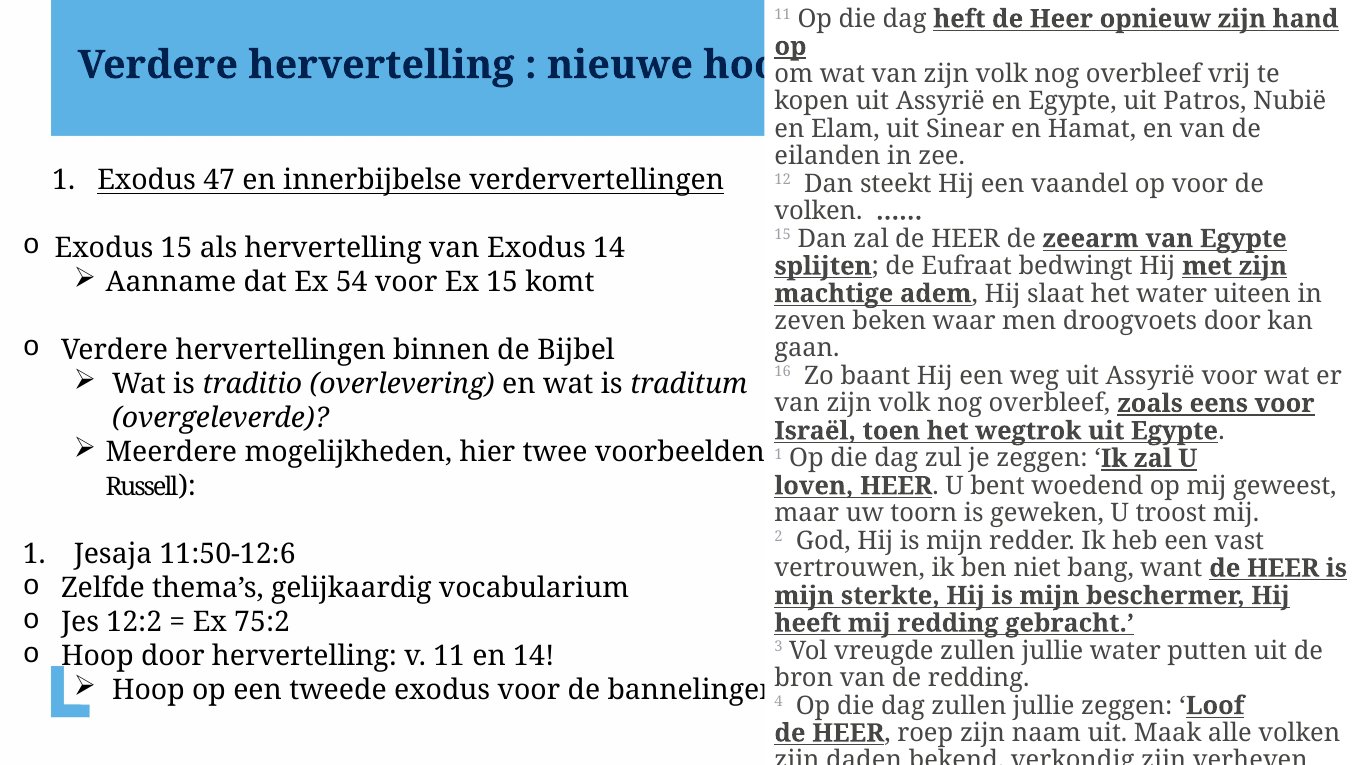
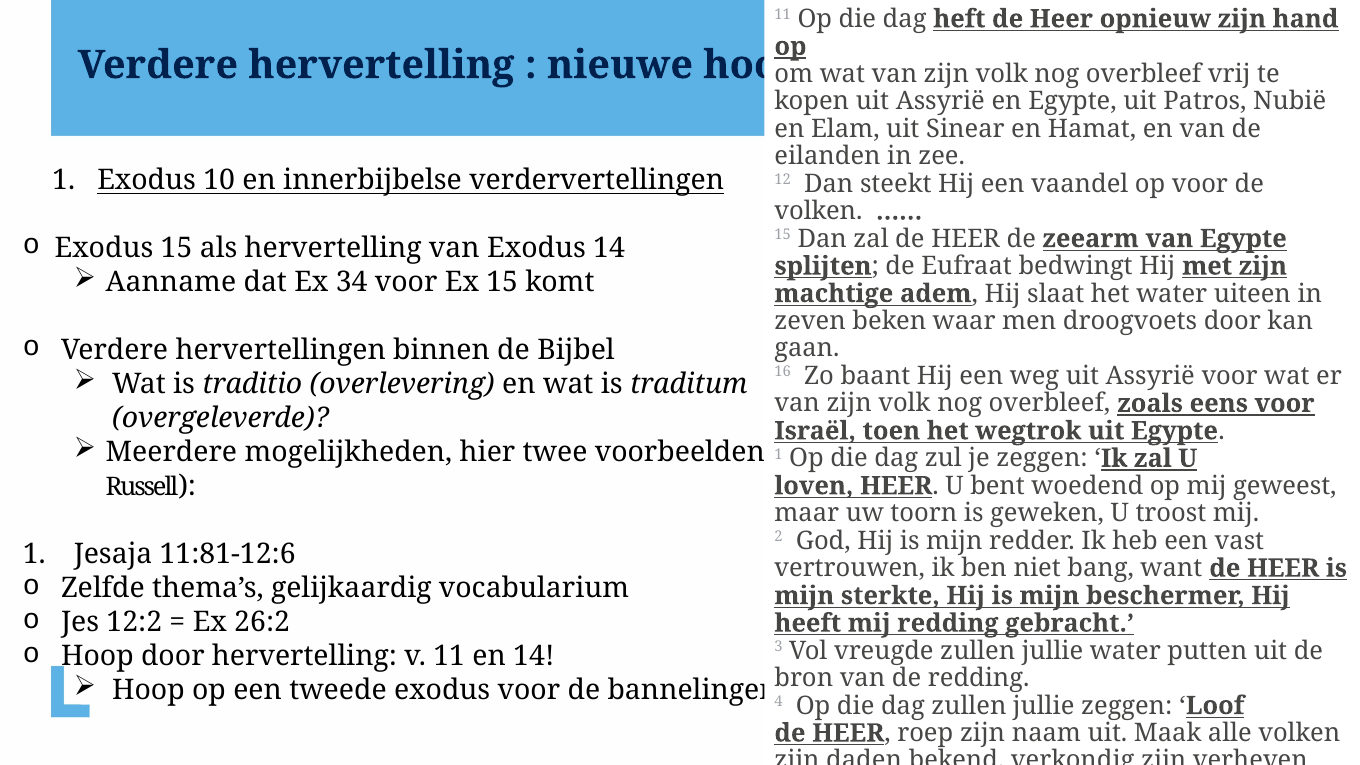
47: 47 -> 10
54: 54 -> 34
11:50-12:6: 11:50-12:6 -> 11:81-12:6
75:2: 75:2 -> 26:2
